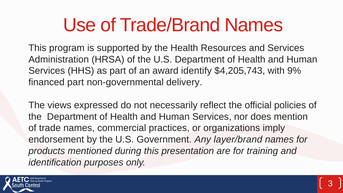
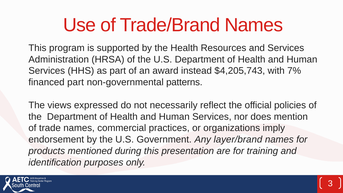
identify: identify -> instead
9%: 9% -> 7%
delivery: delivery -> patterns
